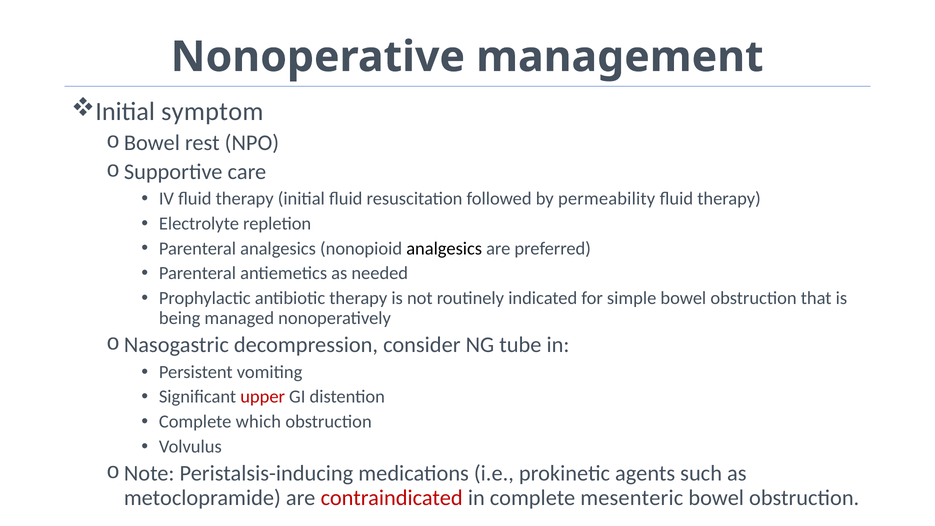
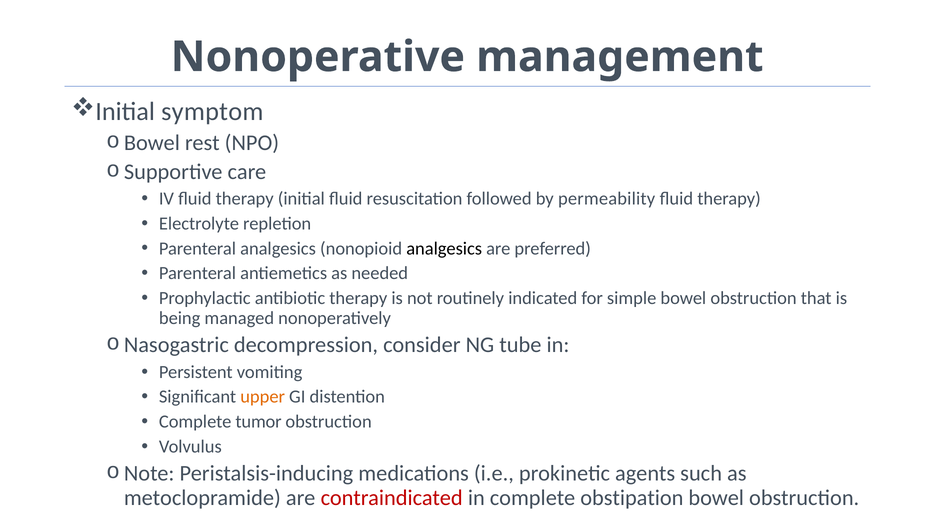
upper colour: red -> orange
which: which -> tumor
mesenteric: mesenteric -> obstipation
